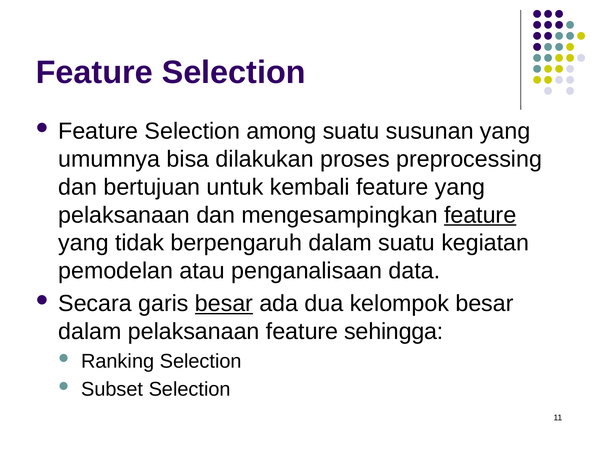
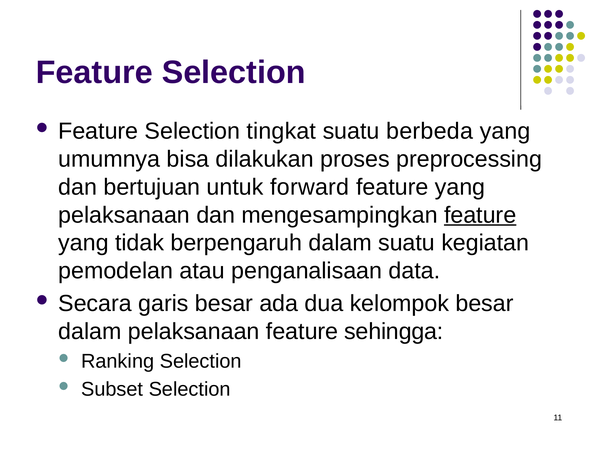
among: among -> tingkat
susunan: susunan -> berbeda
kembali: kembali -> forward
besar at (224, 303) underline: present -> none
